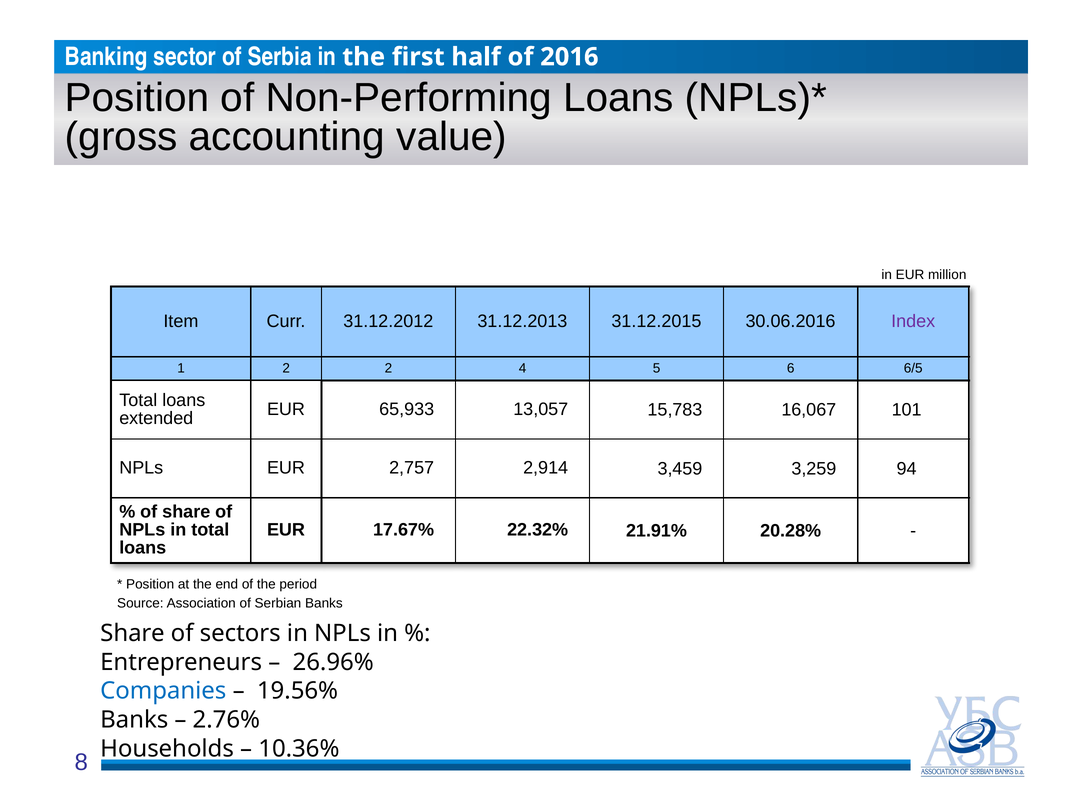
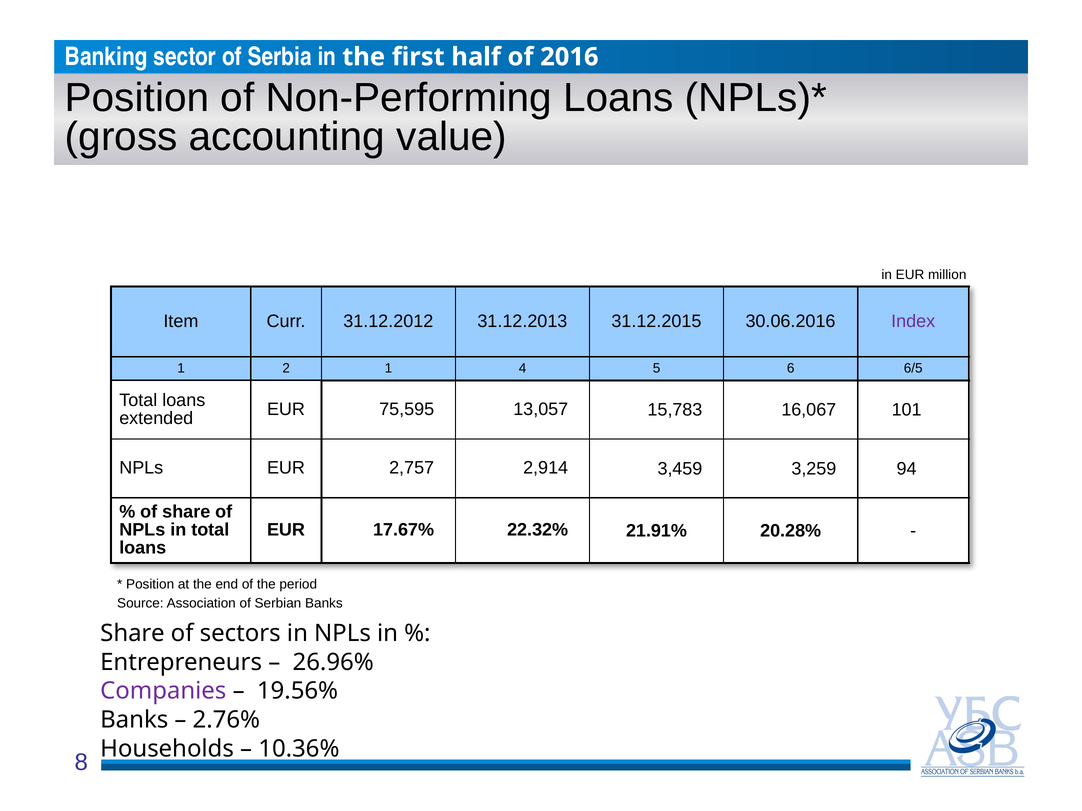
2 2: 2 -> 1
65,933: 65,933 -> 75,595
Companies colour: blue -> purple
